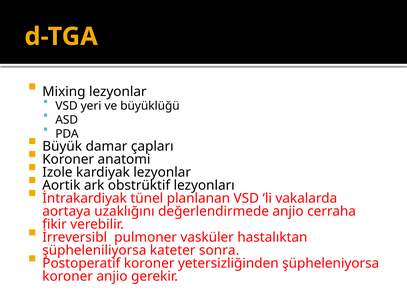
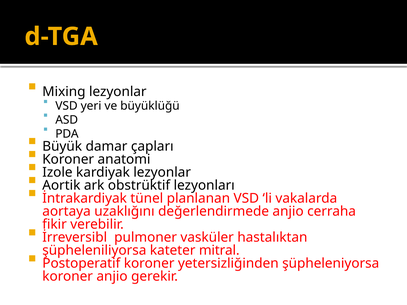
sonra: sonra -> mitral
